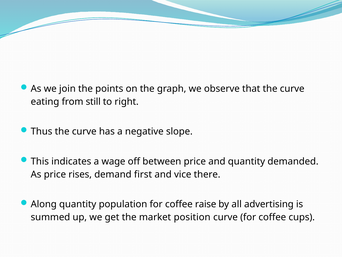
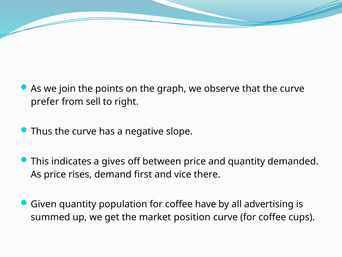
eating: eating -> prefer
still: still -> sell
wage: wage -> gives
Along: Along -> Given
raise: raise -> have
